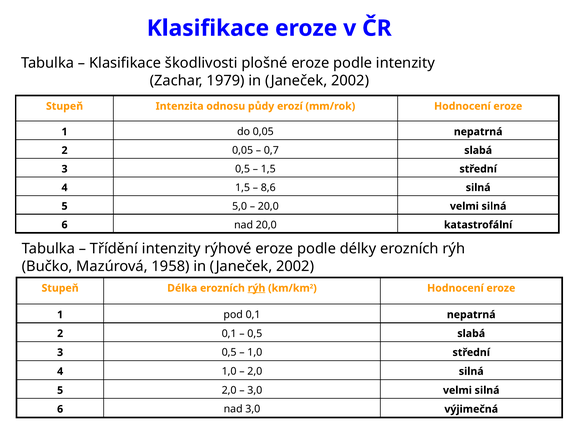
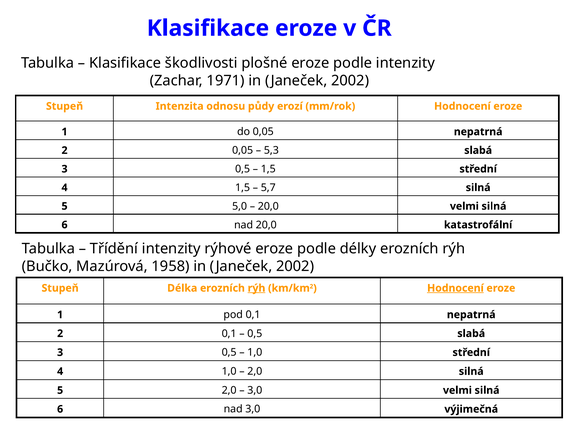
1979: 1979 -> 1971
0,7: 0,7 -> 5,3
8,6: 8,6 -> 5,7
Hodnocení at (455, 288) underline: none -> present
